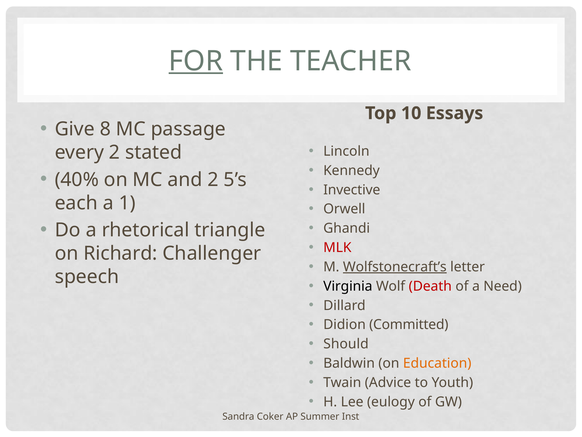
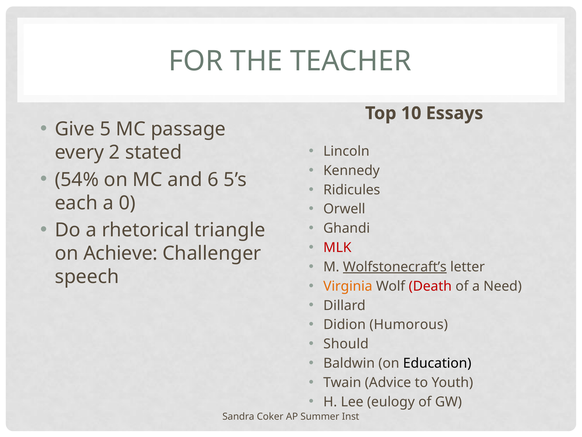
FOR underline: present -> none
8: 8 -> 5
40%: 40% -> 54%
and 2: 2 -> 6
Invective: Invective -> Ridicules
1: 1 -> 0
Richard: Richard -> Achieve
Virginia colour: black -> orange
Committed: Committed -> Humorous
Education colour: orange -> black
